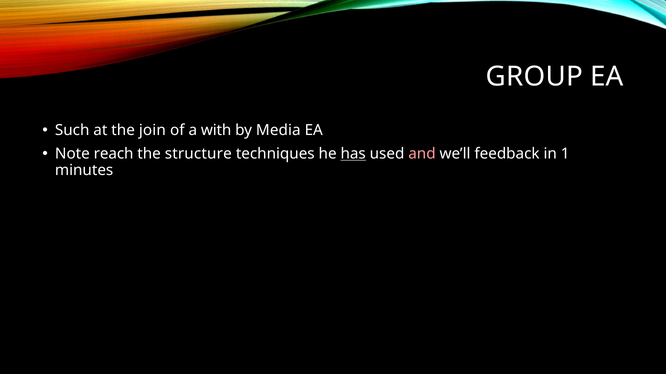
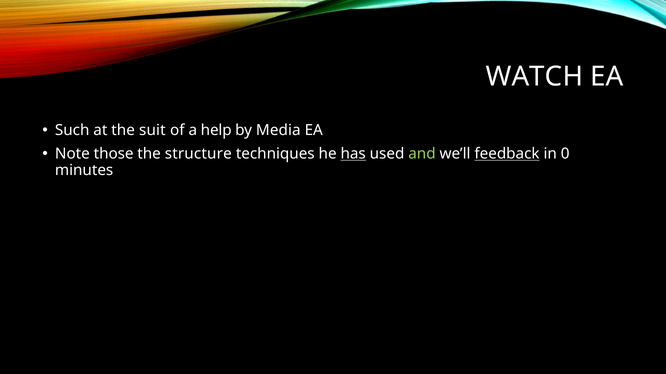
GROUP: GROUP -> WATCH
join: join -> suit
with: with -> help
reach: reach -> those
and colour: pink -> light green
feedback underline: none -> present
1: 1 -> 0
